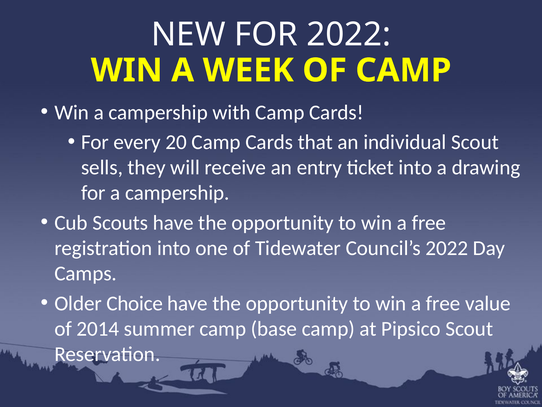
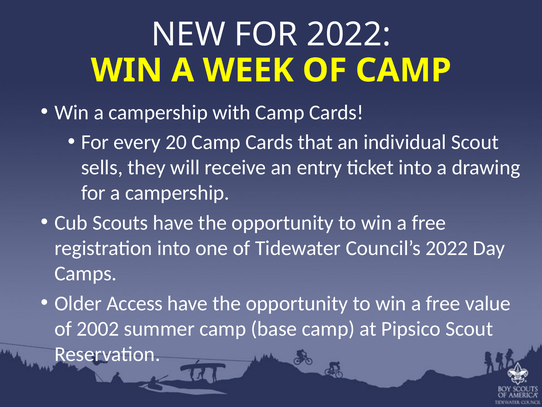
Choice: Choice -> Access
2014: 2014 -> 2002
